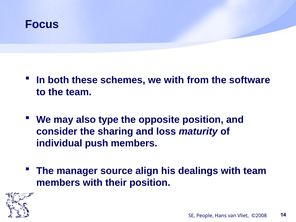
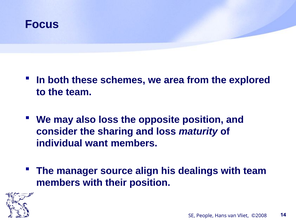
we with: with -> area
software: software -> explored
also type: type -> loss
push: push -> want
